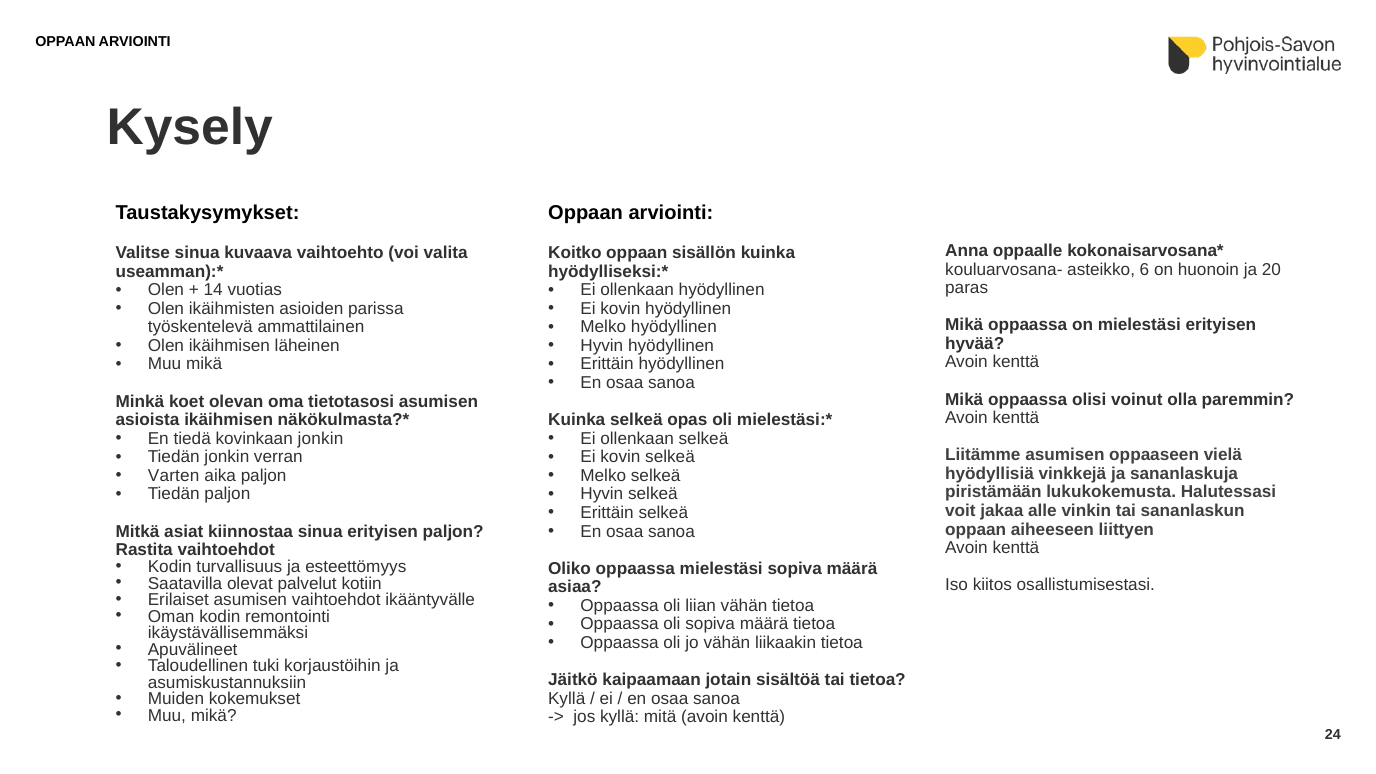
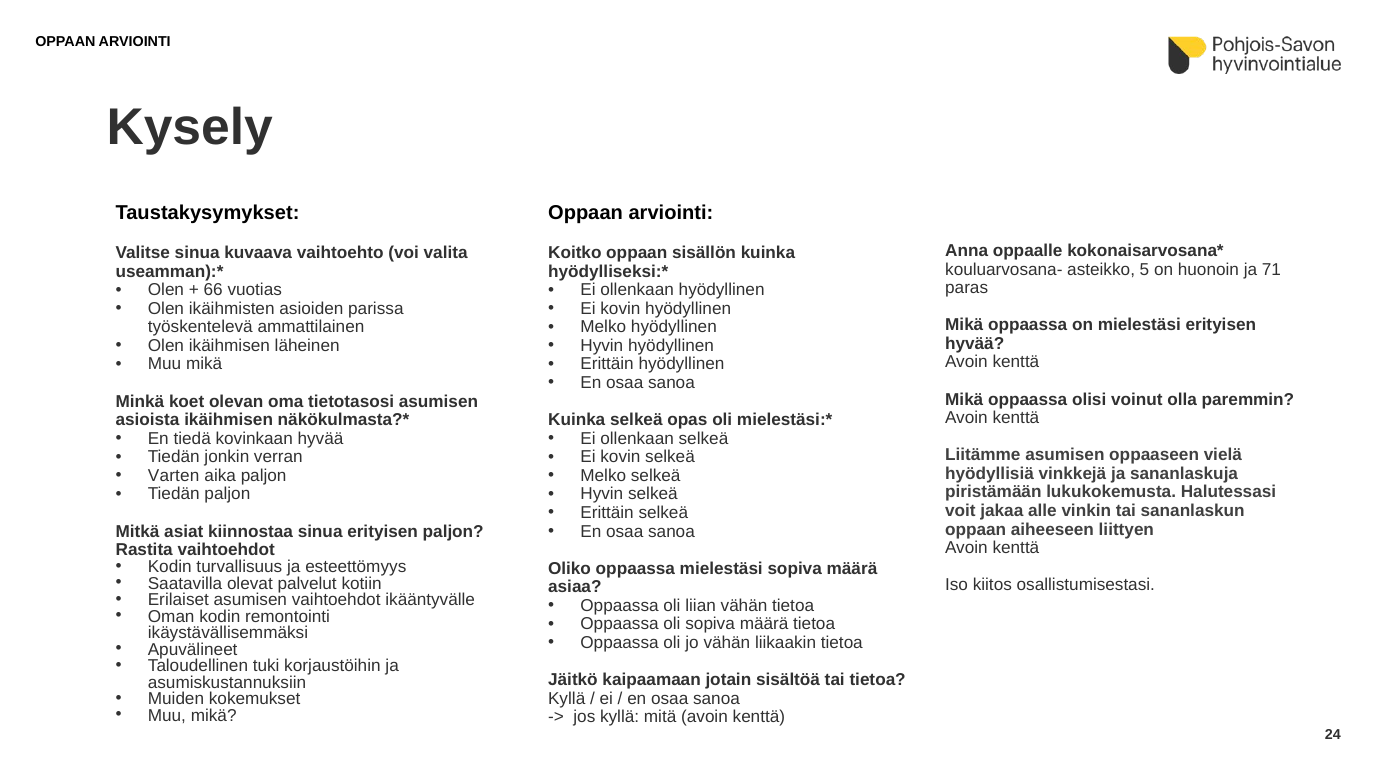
6: 6 -> 5
20: 20 -> 71
14: 14 -> 66
kovinkaan jonkin: jonkin -> hyvää
